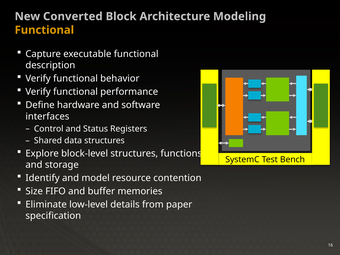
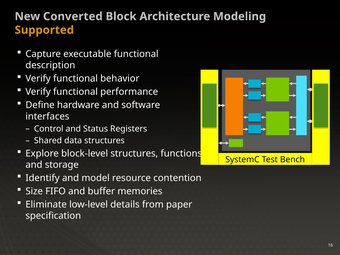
Functional at (44, 30): Functional -> Supported
